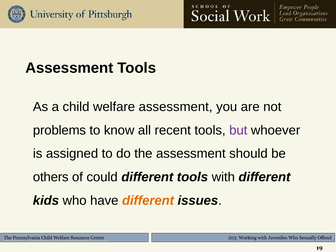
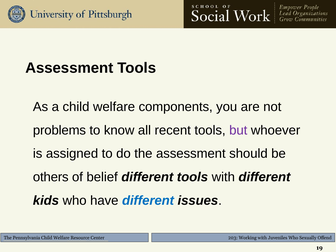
welfare assessment: assessment -> components
could: could -> belief
different at (148, 201) colour: orange -> blue
